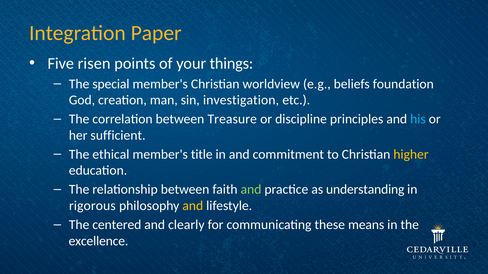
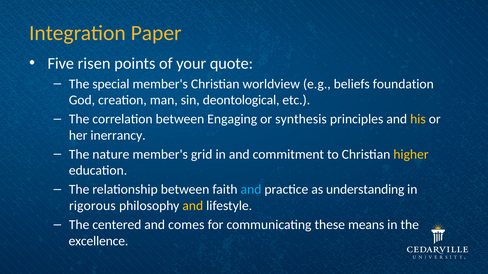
things: things -> quote
investigation: investigation -> deontological
Treasure: Treasure -> Engaging
discipline: discipline -> synthesis
his colour: light blue -> yellow
sufficient: sufficient -> inerrancy
ethical: ethical -> nature
title: title -> grid
and at (251, 190) colour: light green -> light blue
clearly: clearly -> comes
